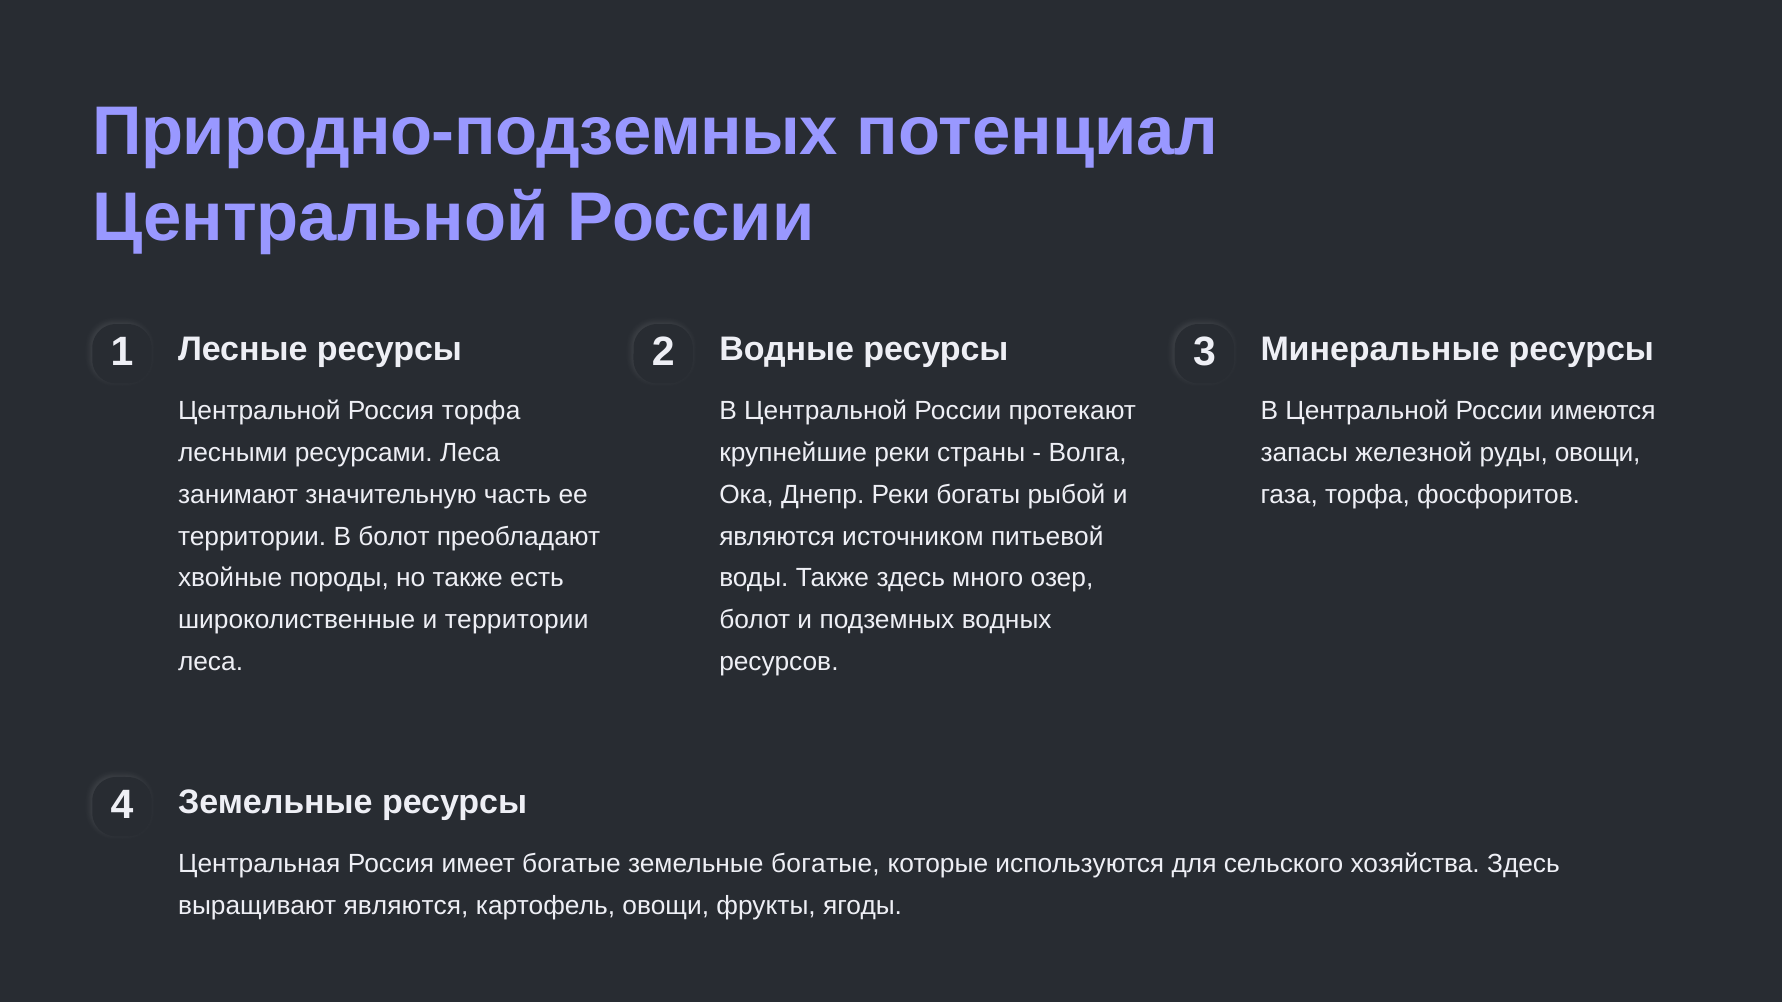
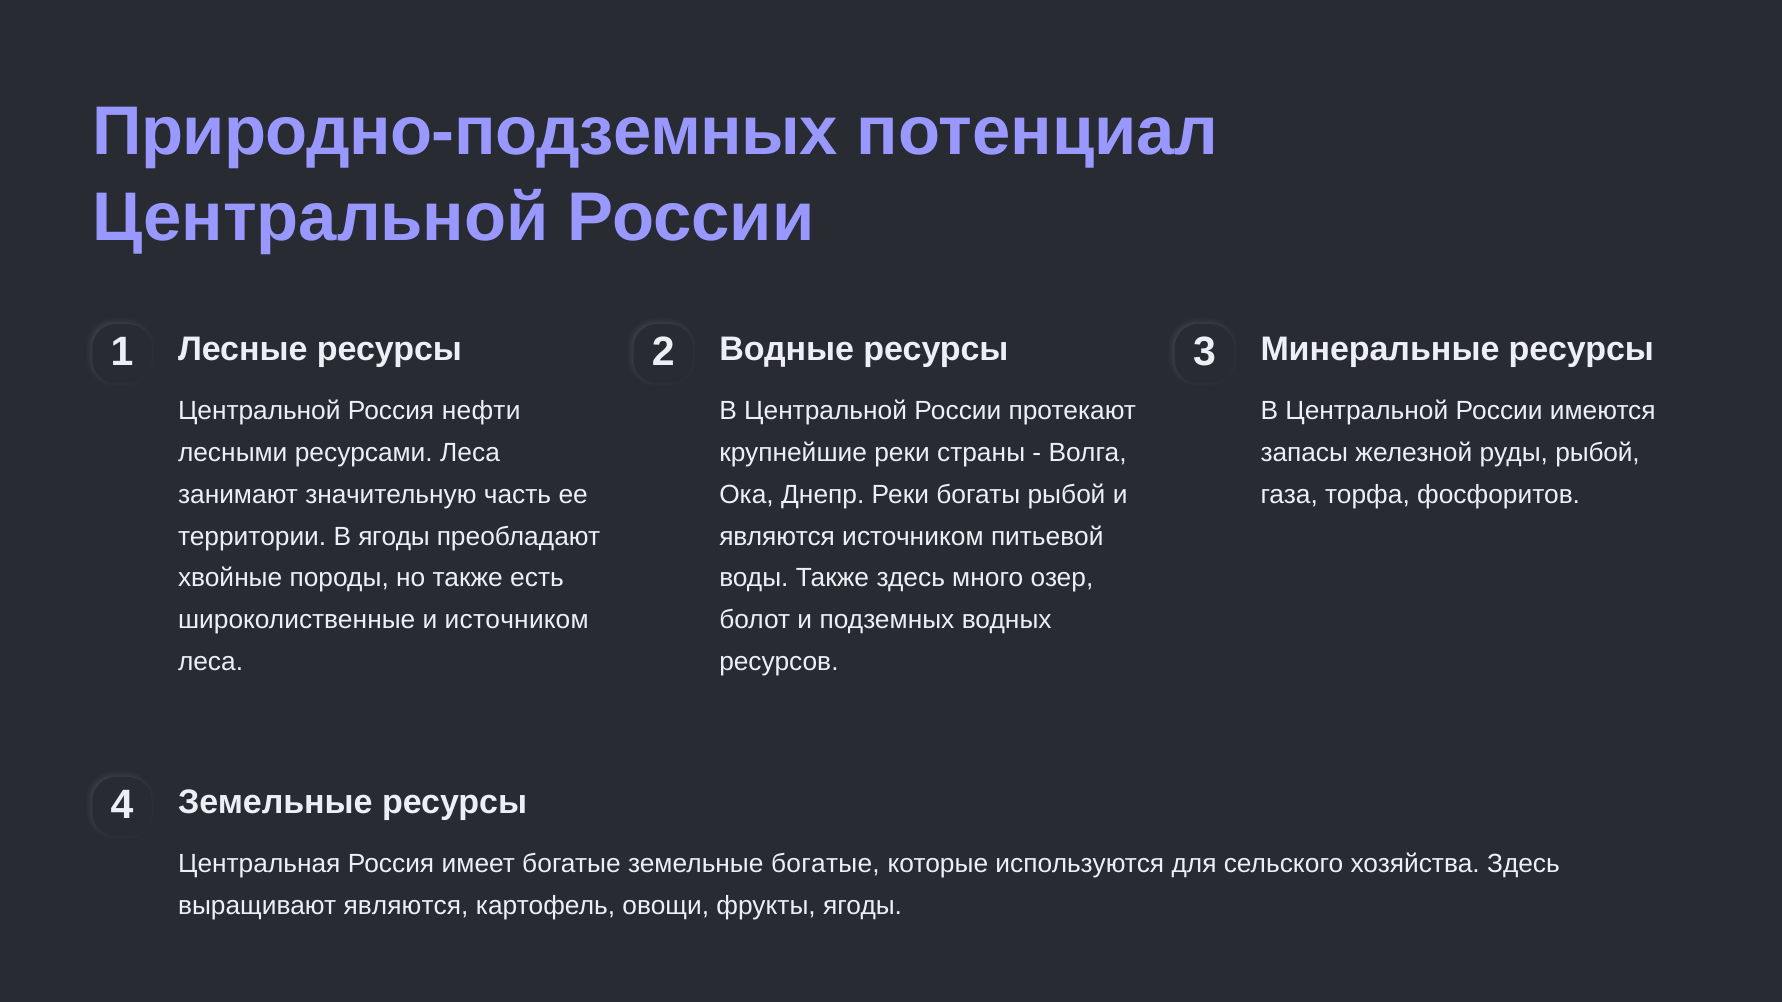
Россия торфа: торфа -> нефти
руды овощи: овощи -> рыбой
В болот: болот -> ягоды
и территории: территории -> источником
